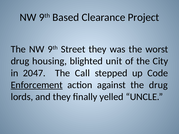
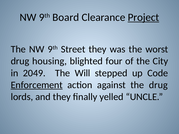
Based: Based -> Board
Project underline: none -> present
unit: unit -> four
2047: 2047 -> 2049
Call: Call -> Will
